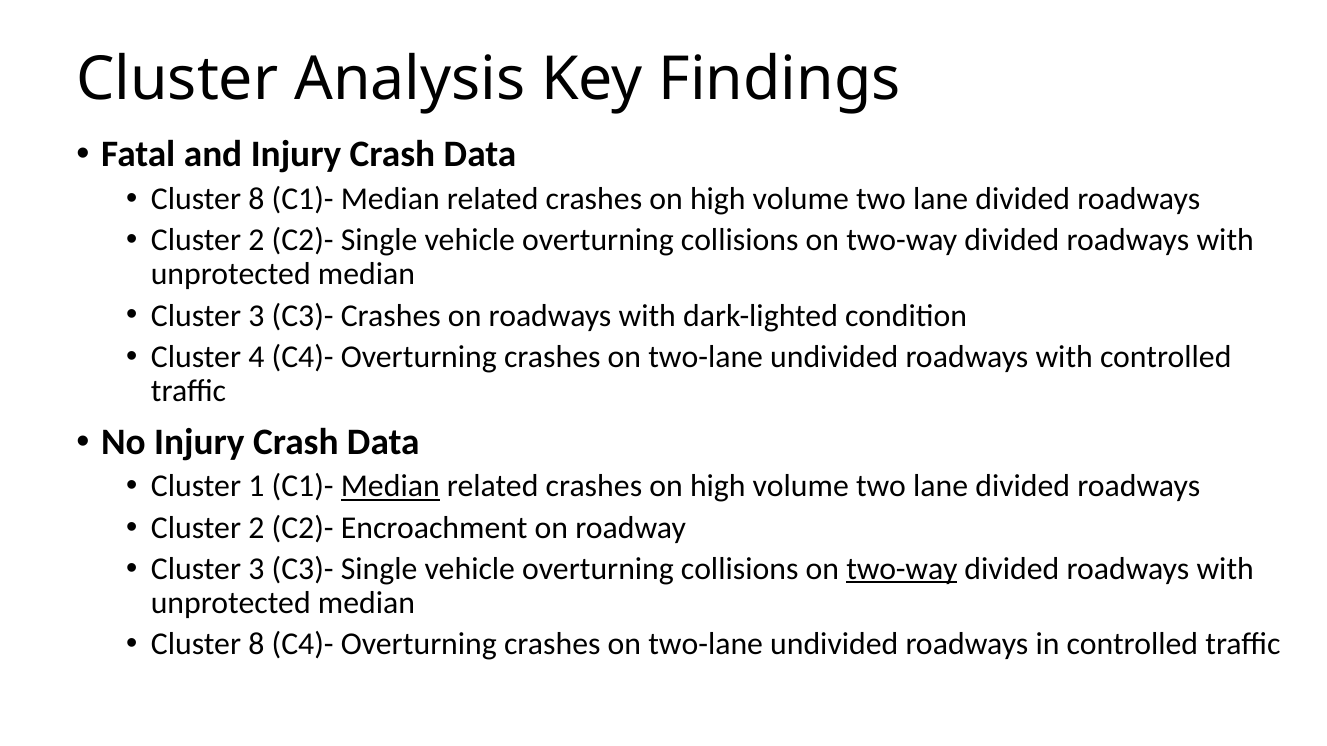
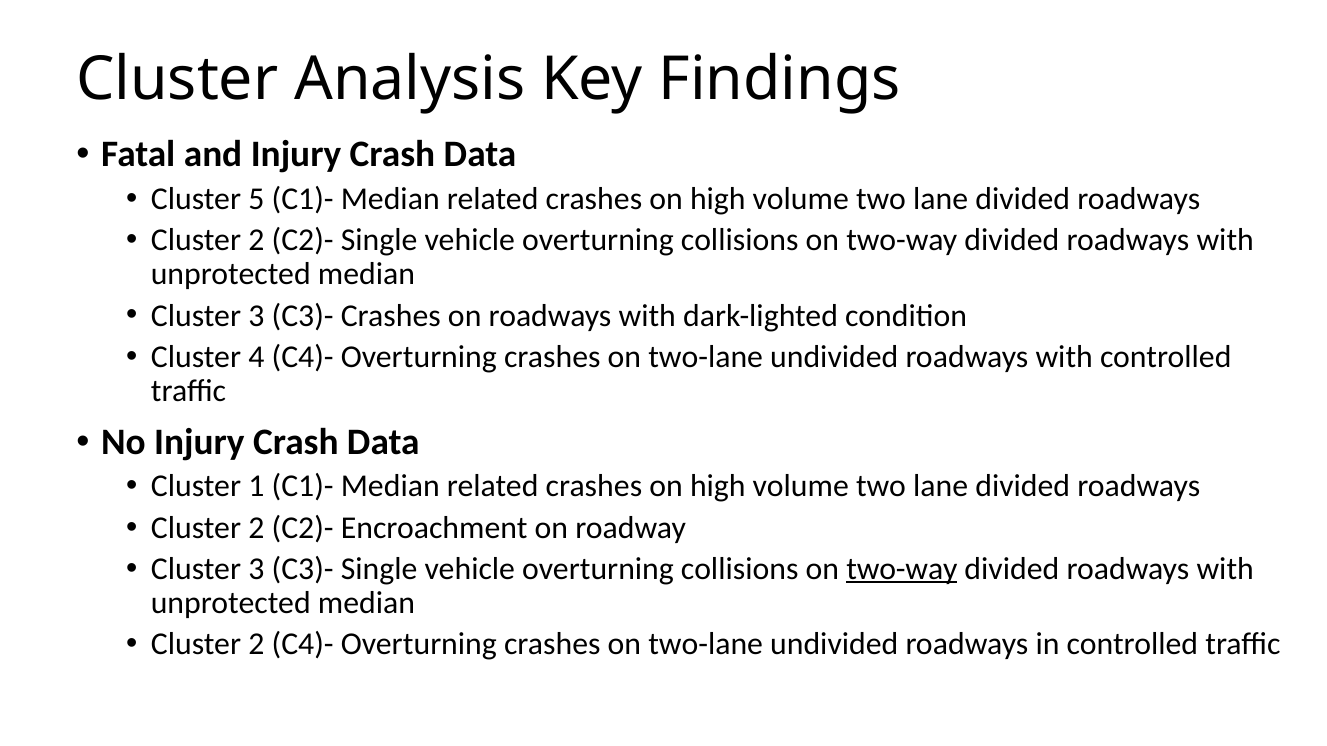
8 at (256, 199): 8 -> 5
Median at (390, 487) underline: present -> none
8 at (256, 645): 8 -> 2
